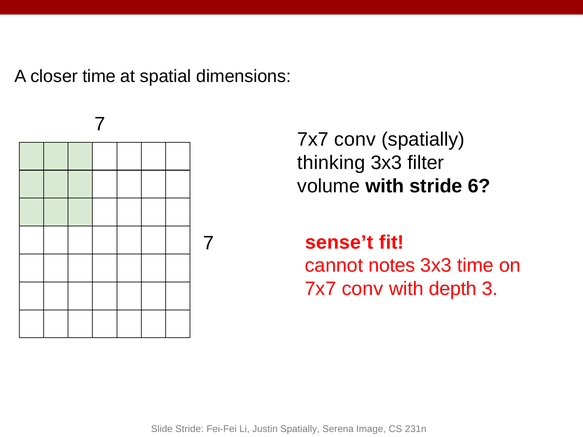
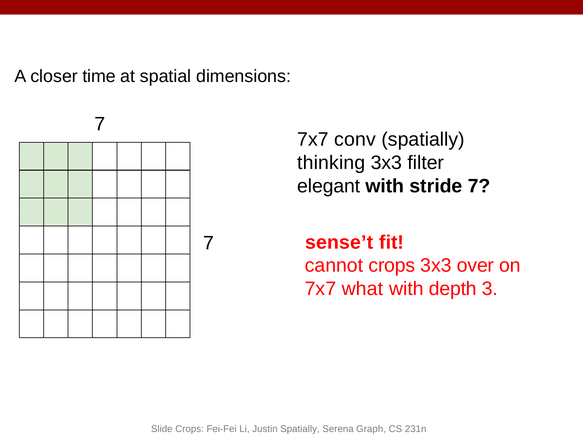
volume: volume -> elegant
stride 6: 6 -> 7
cannot notes: notes -> crops
3x3 time: time -> over
conv at (363, 289): conv -> what
Slide Stride: Stride -> Crops
Image: Image -> Graph
